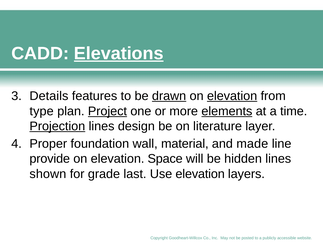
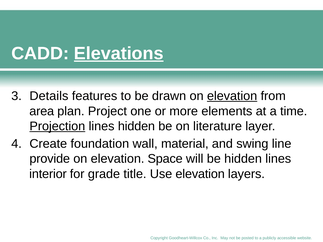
drawn underline: present -> none
type: type -> area
Project underline: present -> none
elements underline: present -> none
lines design: design -> hidden
Proper: Proper -> Create
made: made -> swing
shown: shown -> interior
last: last -> title
